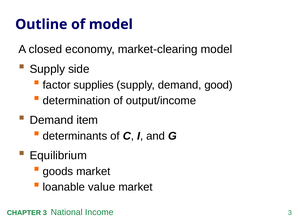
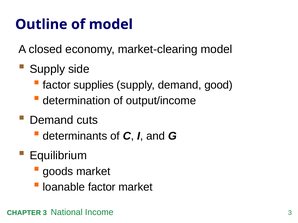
item: item -> cuts
loanable value: value -> factor
